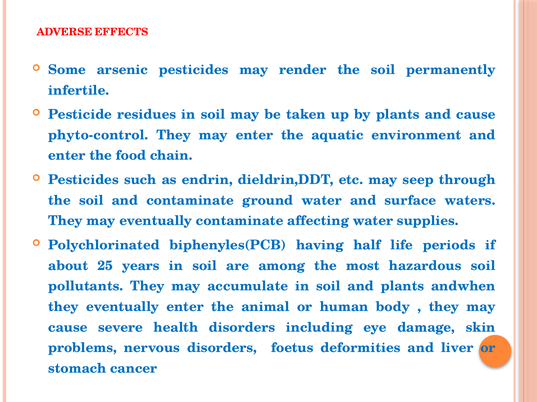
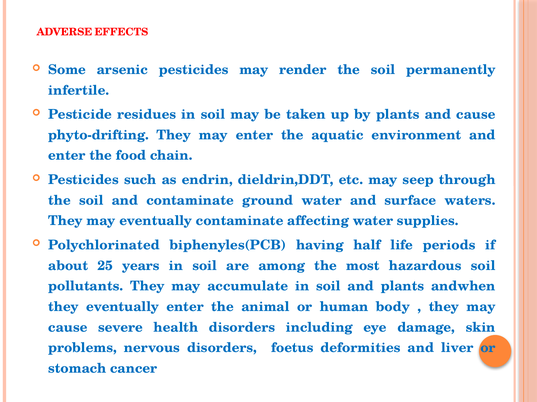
phyto-control: phyto-control -> phyto-drifting
